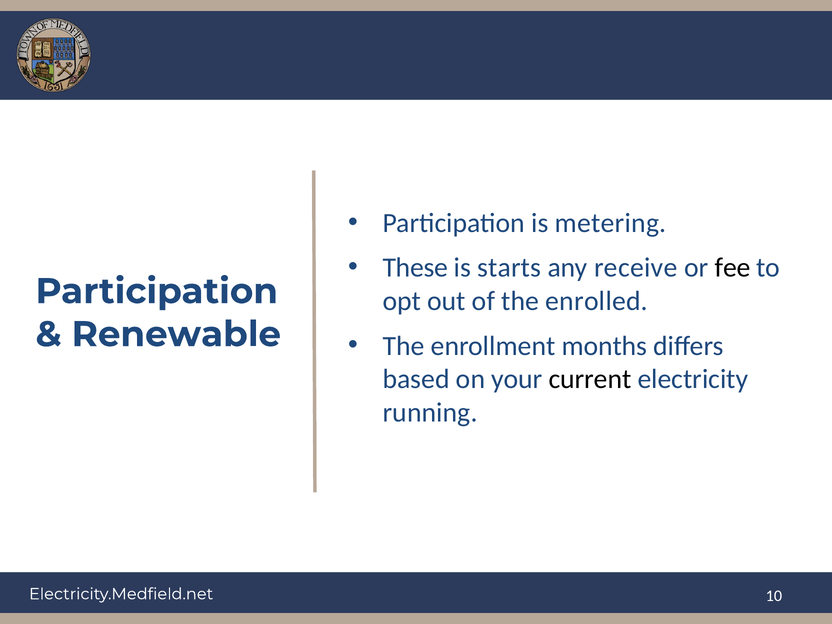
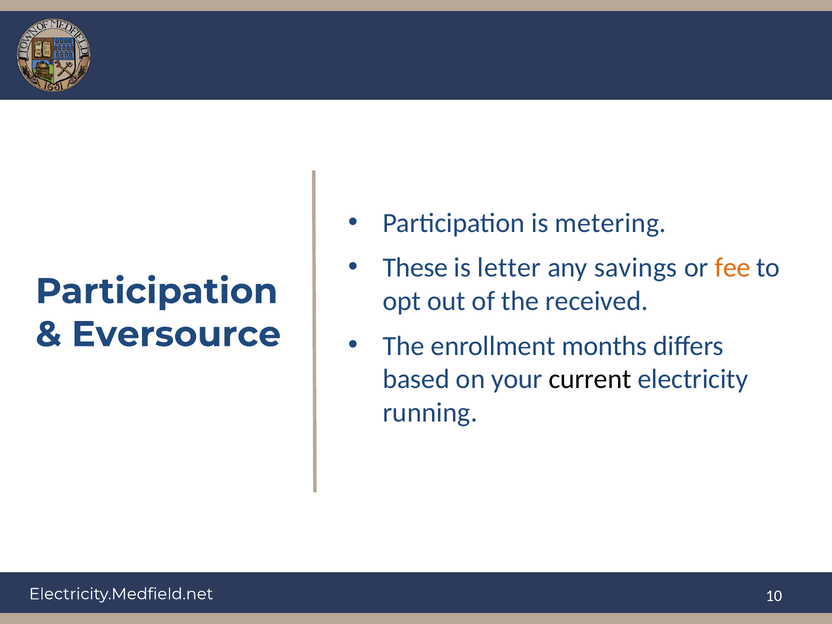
starts: starts -> letter
receive: receive -> savings
fee colour: black -> orange
enrolled: enrolled -> received
Renewable: Renewable -> Eversource
